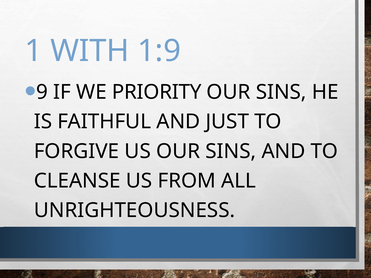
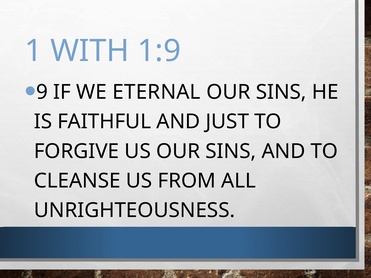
PRIORITY: PRIORITY -> ETERNAL
